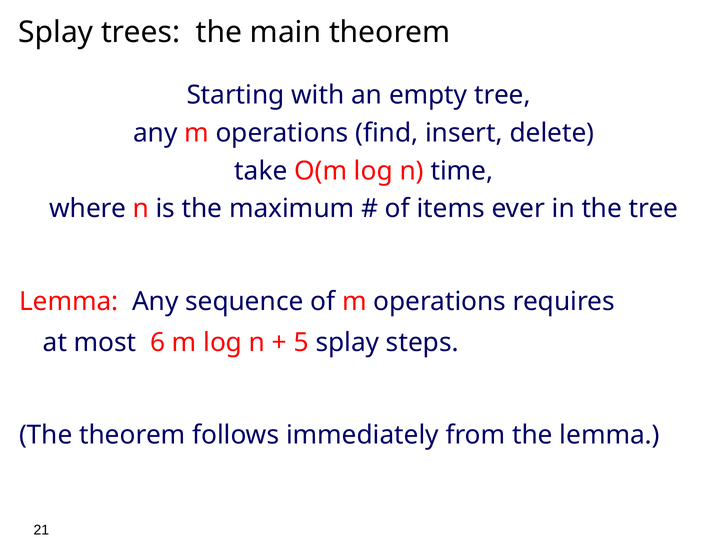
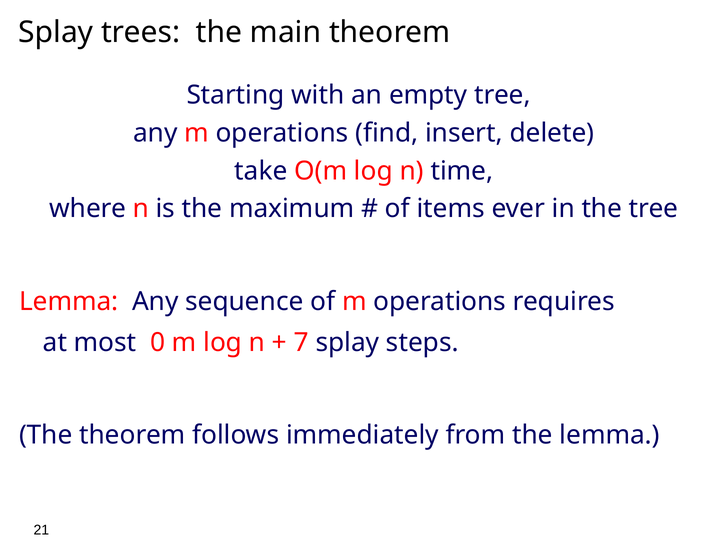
6: 6 -> 0
5: 5 -> 7
